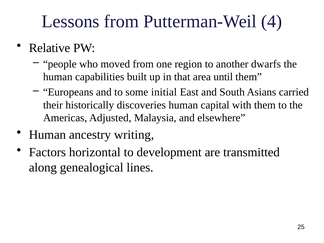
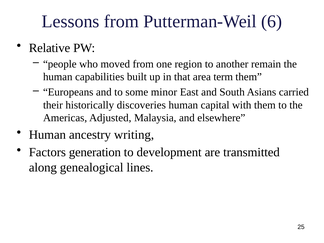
4: 4 -> 6
dwarfs: dwarfs -> remain
until: until -> term
initial: initial -> minor
horizontal: horizontal -> generation
